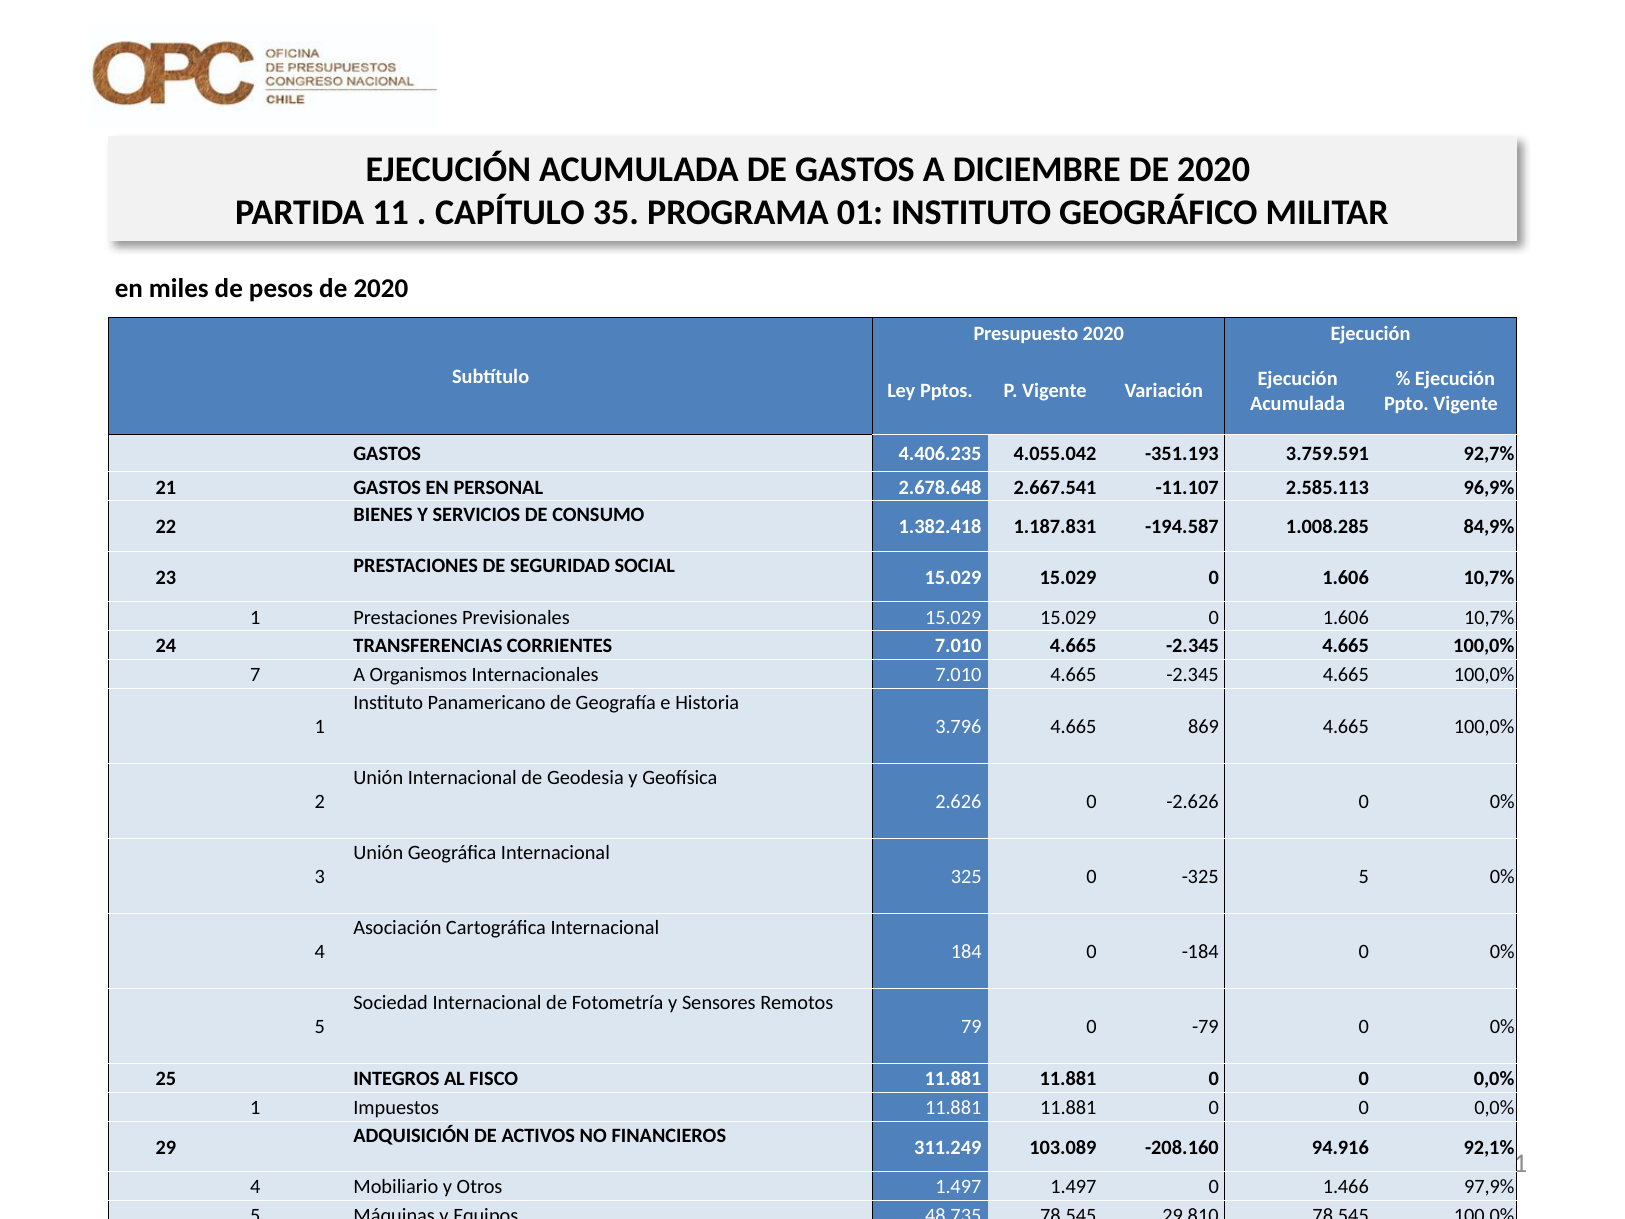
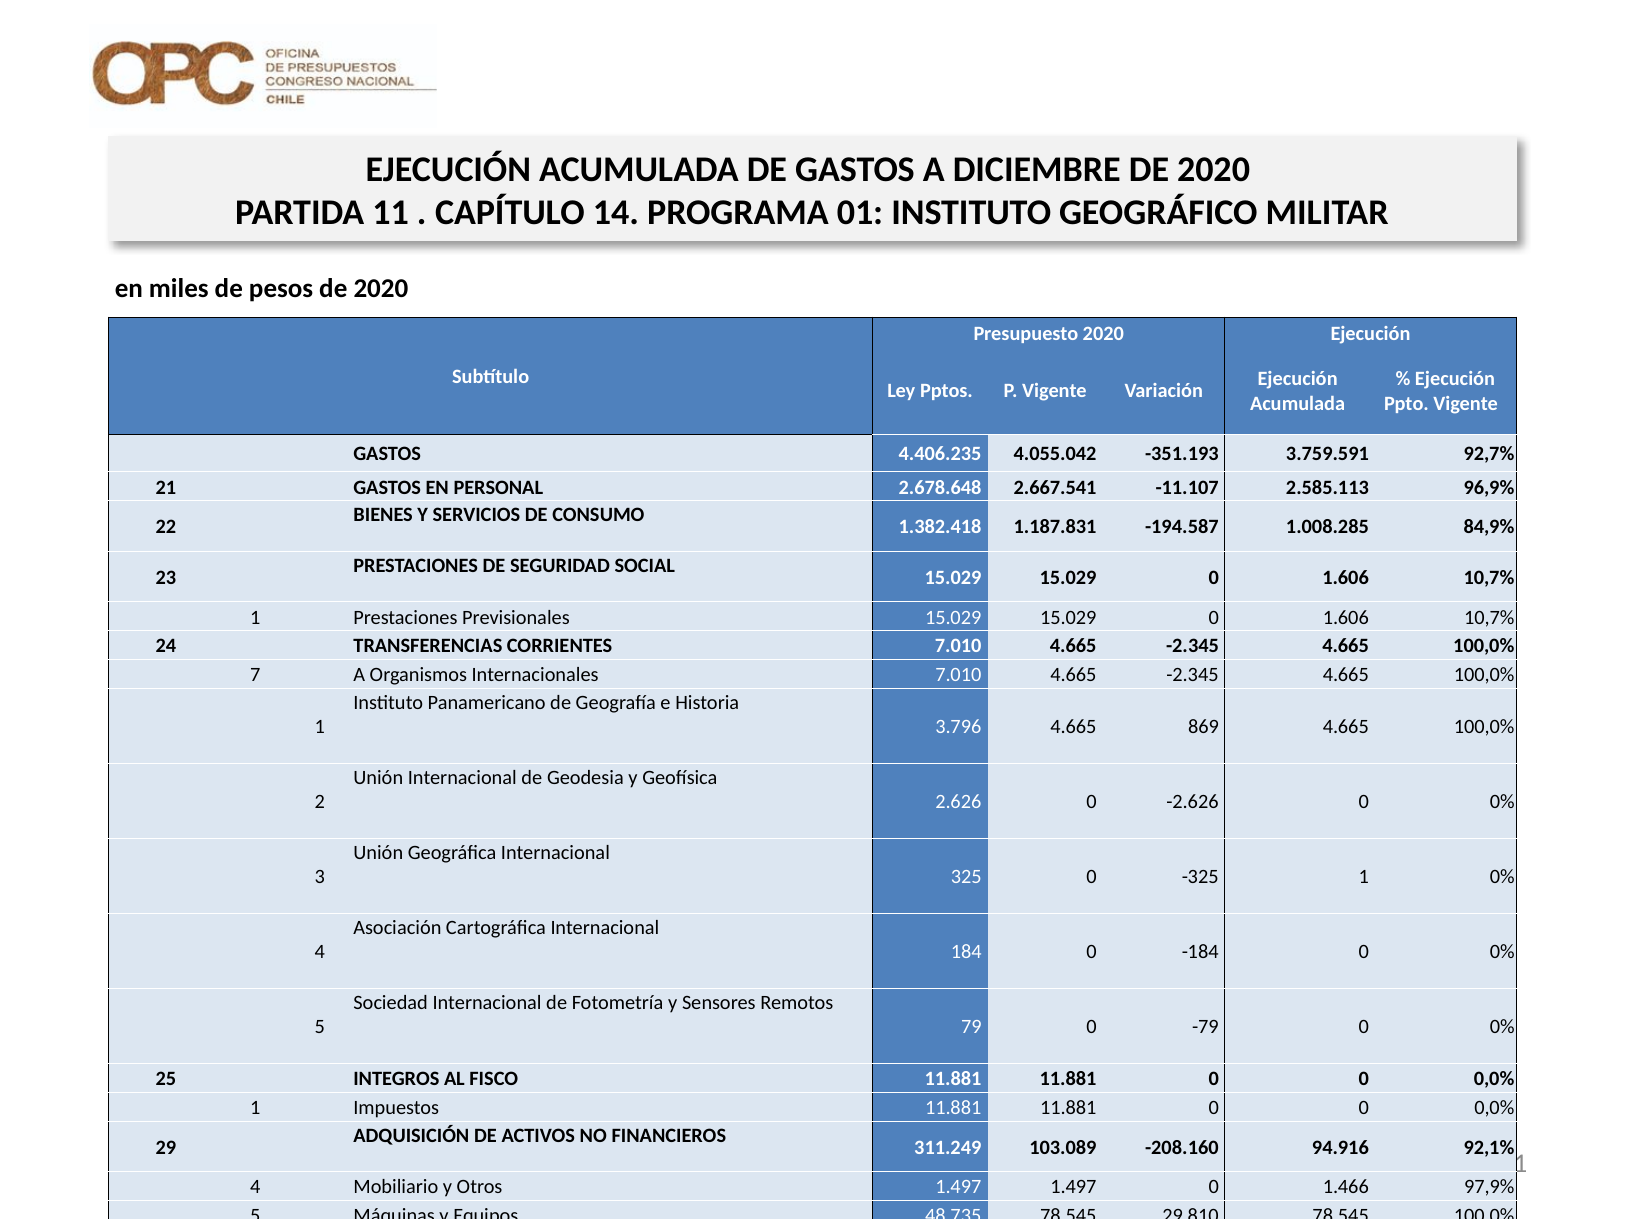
35: 35 -> 14
-325 5: 5 -> 1
